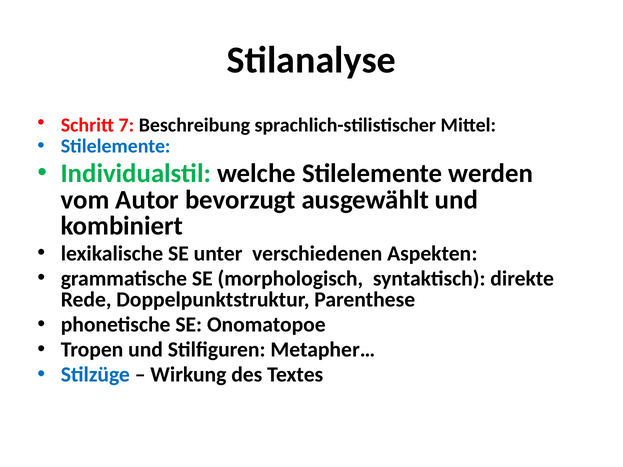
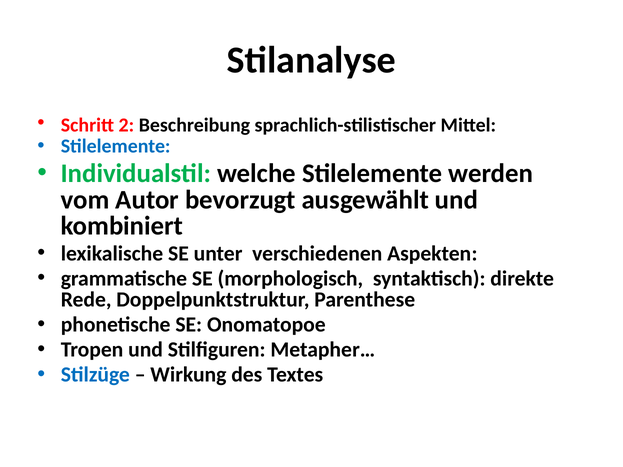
7: 7 -> 2
